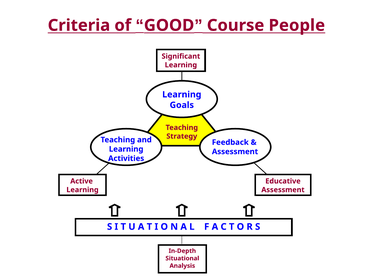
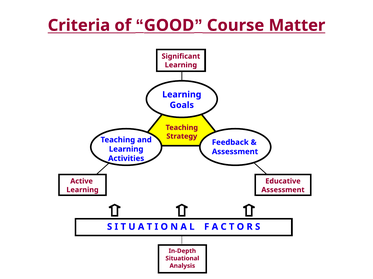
People: People -> Matter
